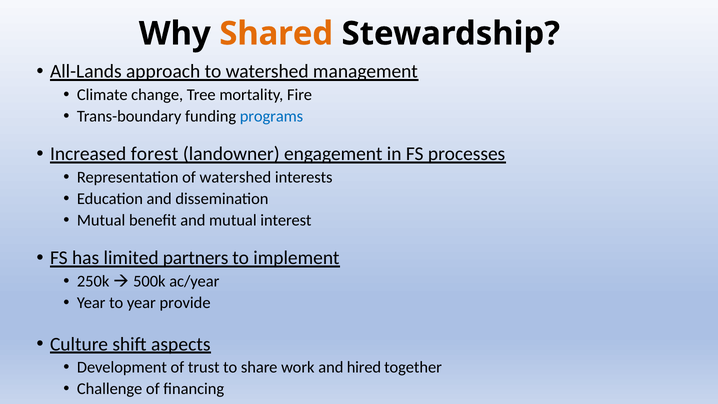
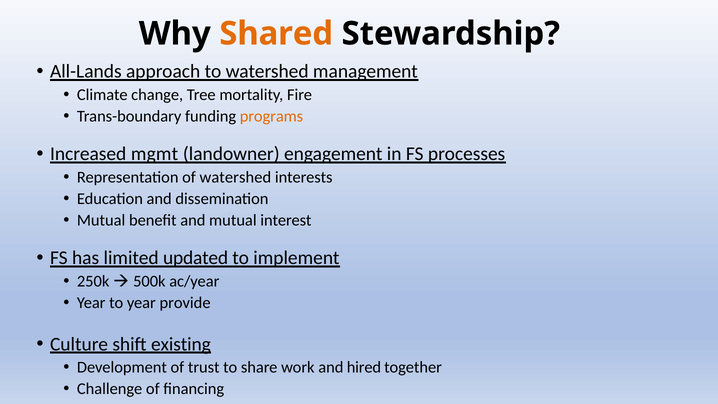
programs colour: blue -> orange
forest: forest -> mgmt
partners: partners -> updated
aspects: aspects -> existing
